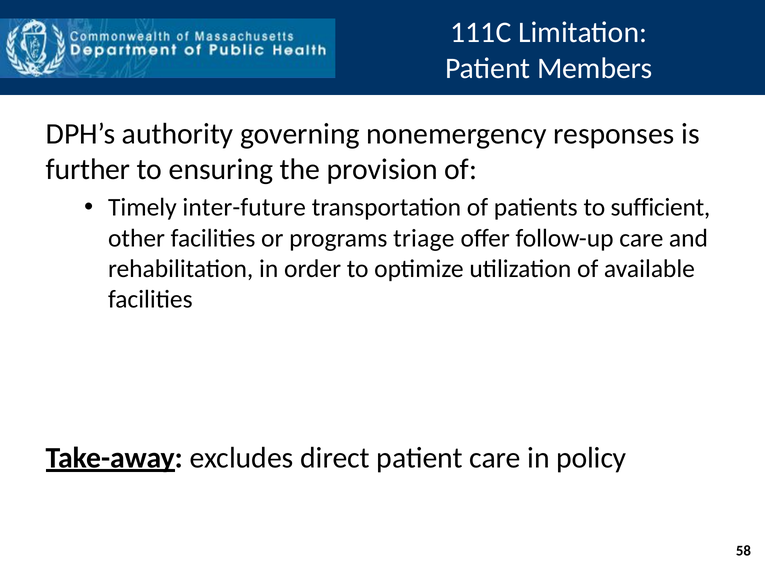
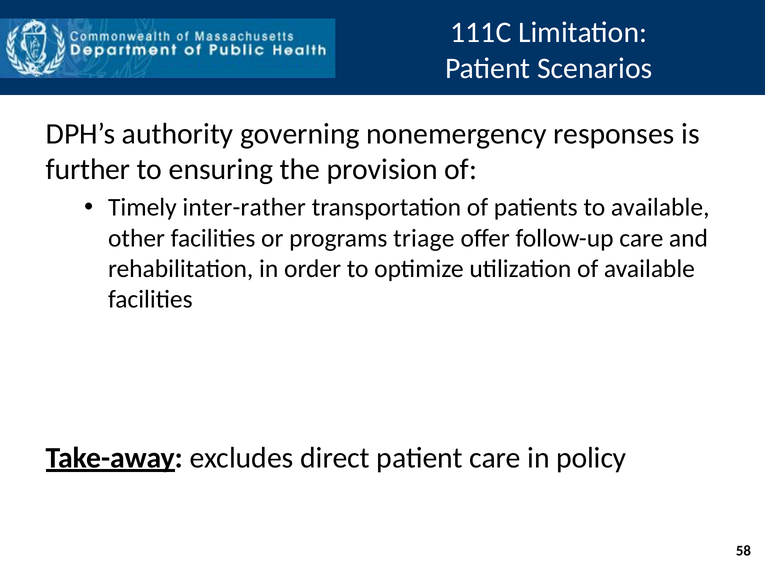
Members: Members -> Scenarios
inter-future: inter-future -> inter-rather
to sufficient: sufficient -> available
